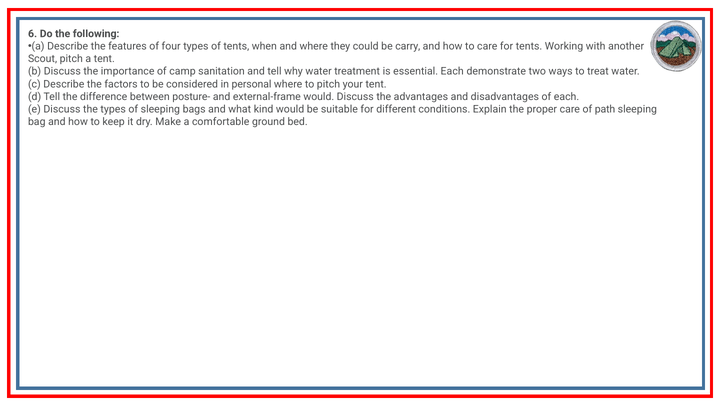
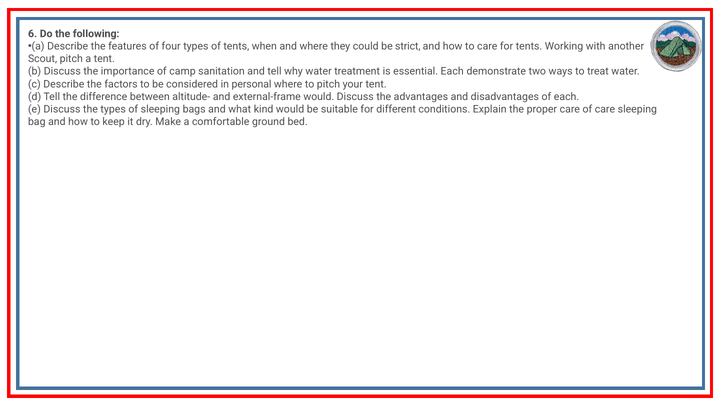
carry: carry -> strict
posture-: posture- -> altitude-
of path: path -> care
